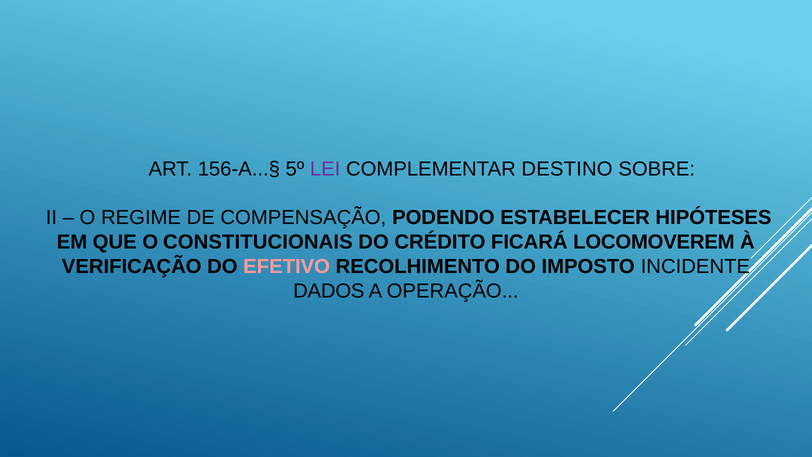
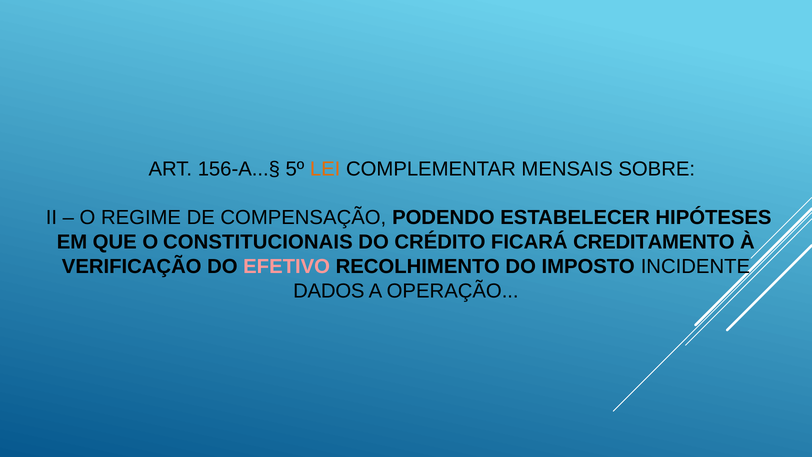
LEI colour: purple -> orange
DESTINO: DESTINO -> MENSAIS
LOCOMOVEREM: LOCOMOVEREM -> CREDITAMENTO
